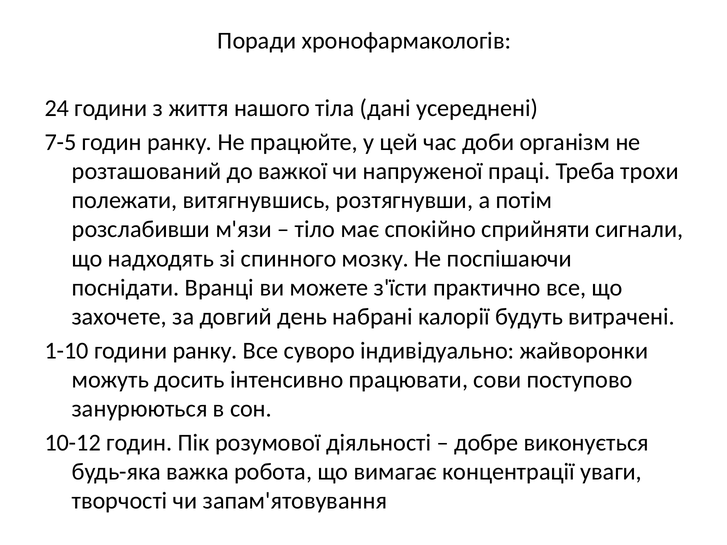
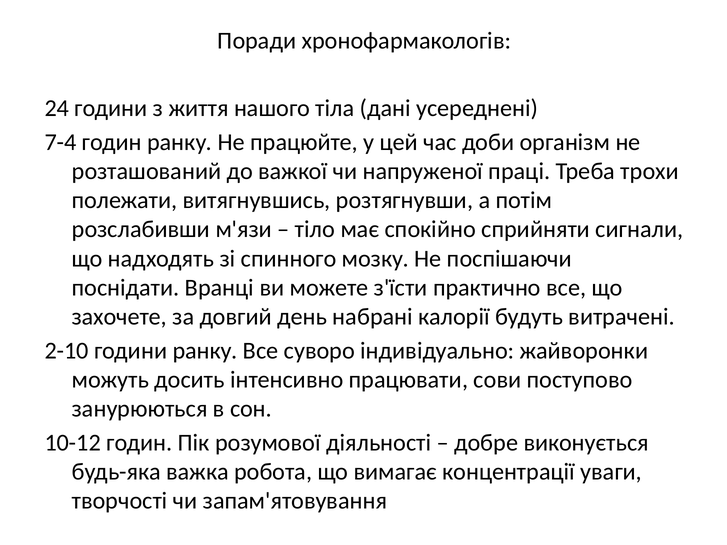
7-5: 7-5 -> 7-4
1-10: 1-10 -> 2-10
